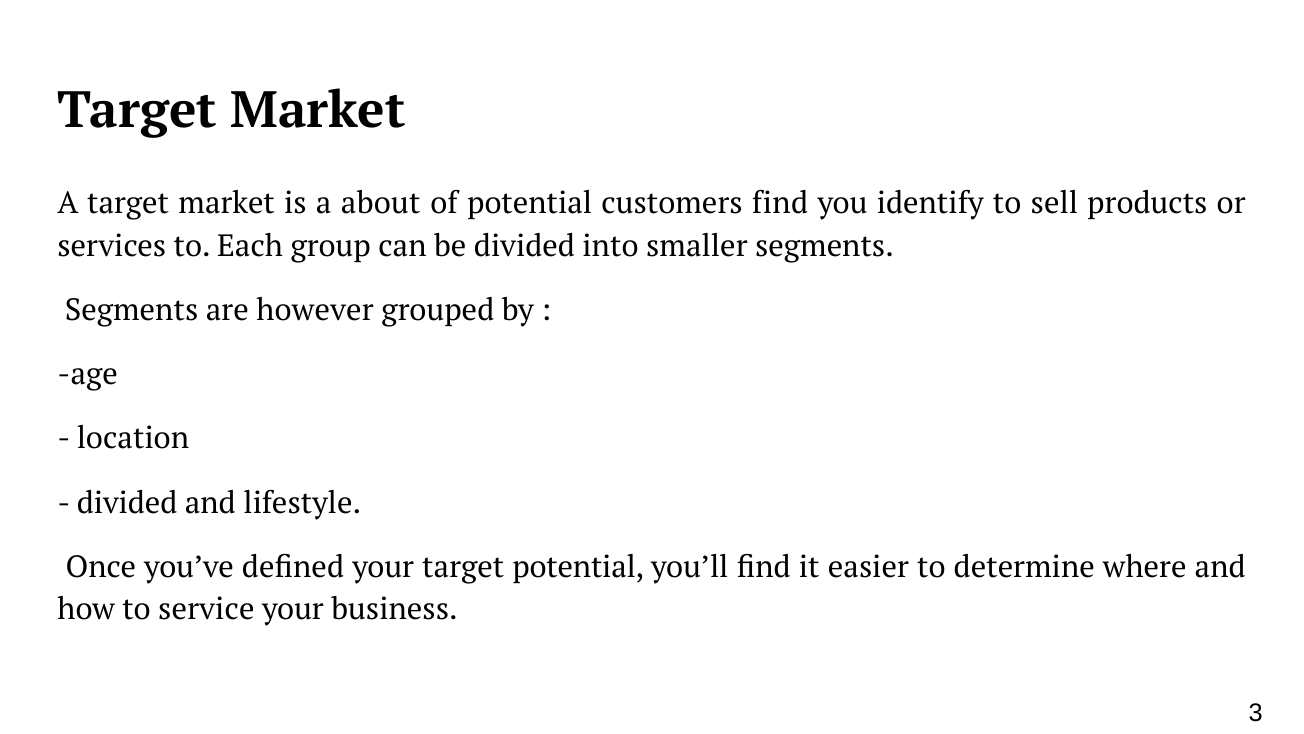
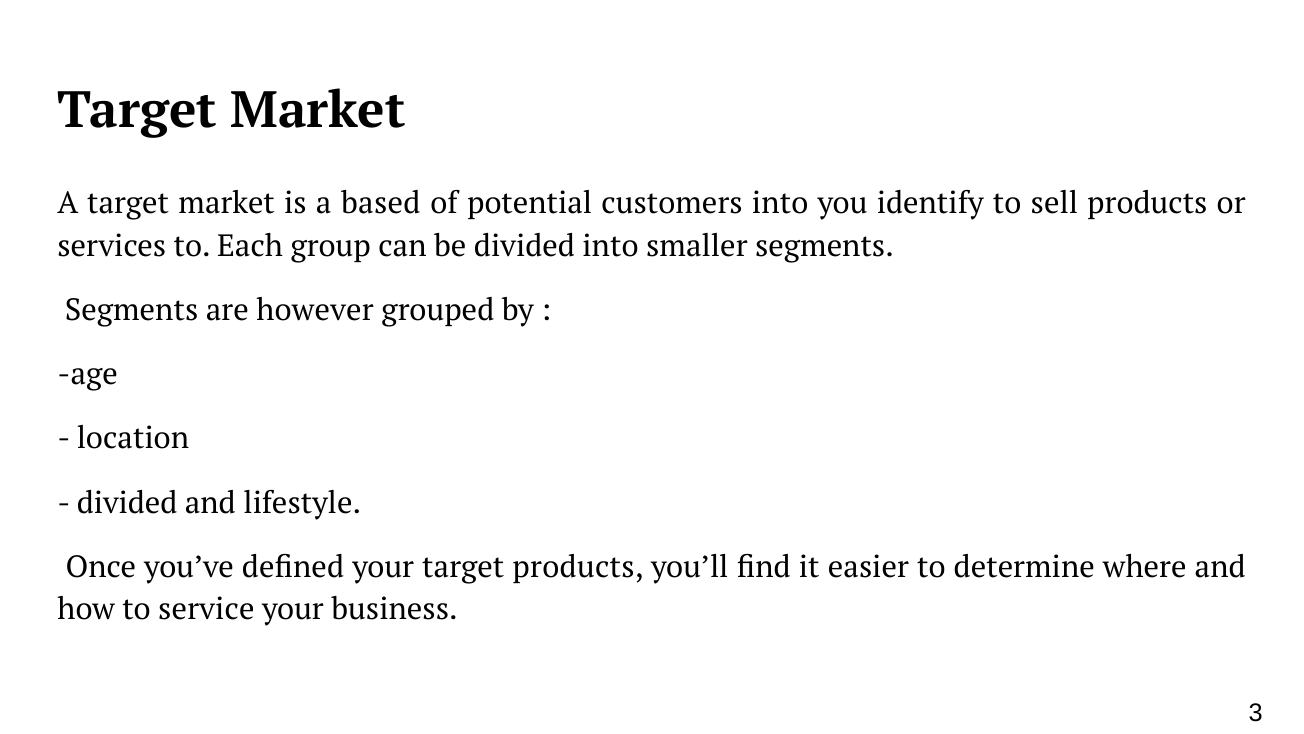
about: about -> based
customers find: find -> into
target potential: potential -> products
